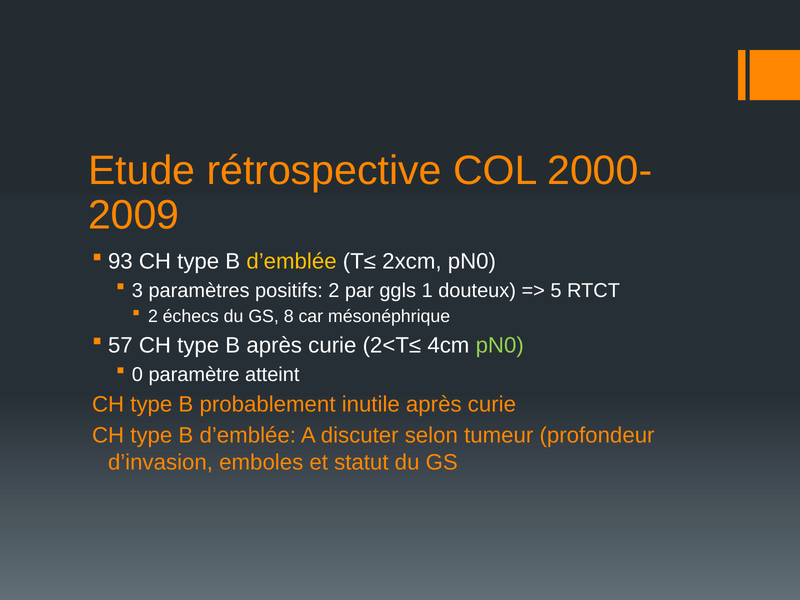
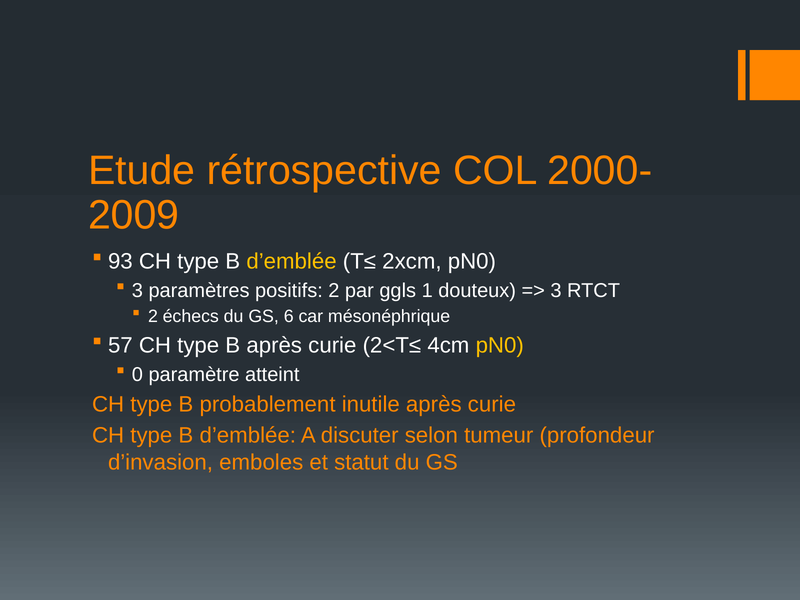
5 at (556, 290): 5 -> 3
8: 8 -> 6
pN0 at (500, 345) colour: light green -> yellow
